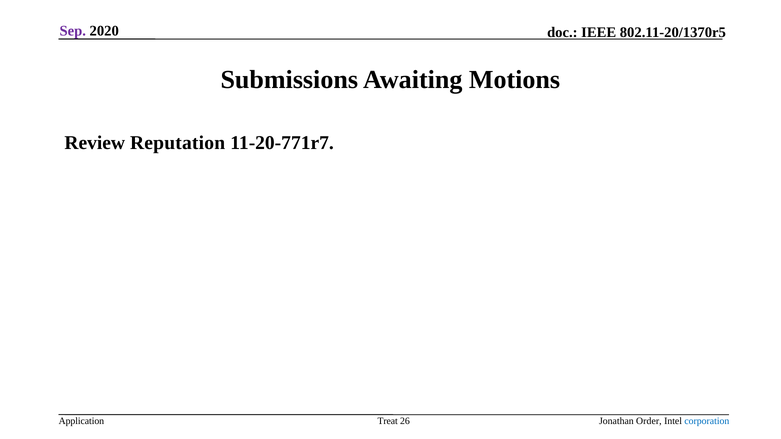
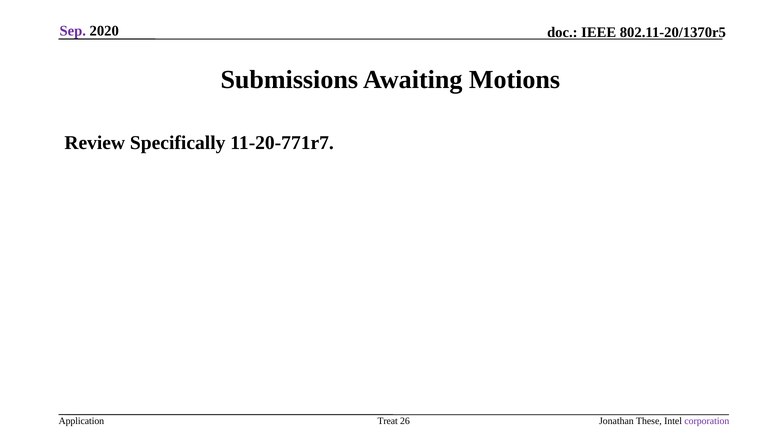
Reputation: Reputation -> Specifically
Order: Order -> These
corporation colour: blue -> purple
